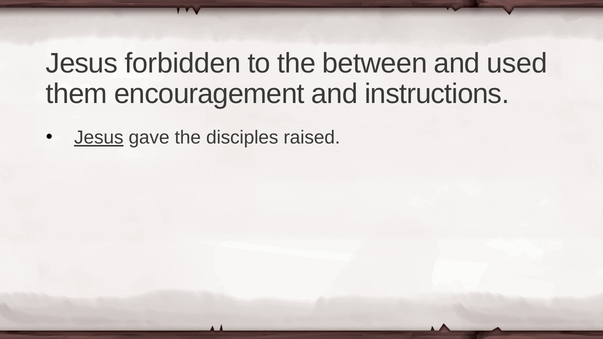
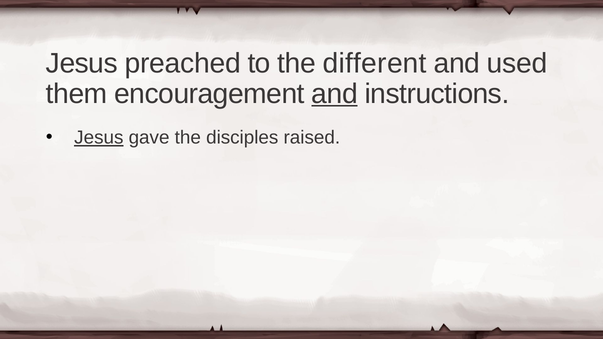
forbidden: forbidden -> preached
between: between -> different
and at (335, 94) underline: none -> present
